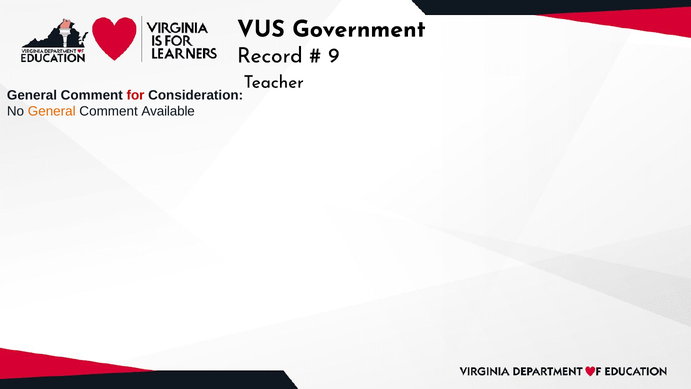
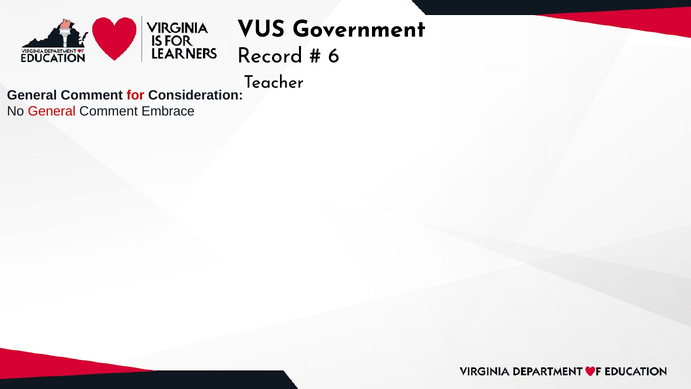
9: 9 -> 6
General at (52, 111) colour: orange -> red
Available: Available -> Embrace
